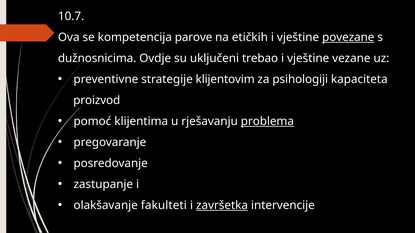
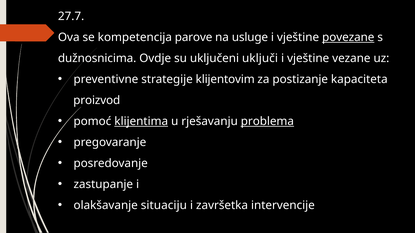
10.7: 10.7 -> 27.7
etičkih: etičkih -> usluge
trebao: trebao -> uključi
psihologiji: psihologiji -> postizanje
klijentima underline: none -> present
fakulteti: fakulteti -> situaciju
završetka underline: present -> none
